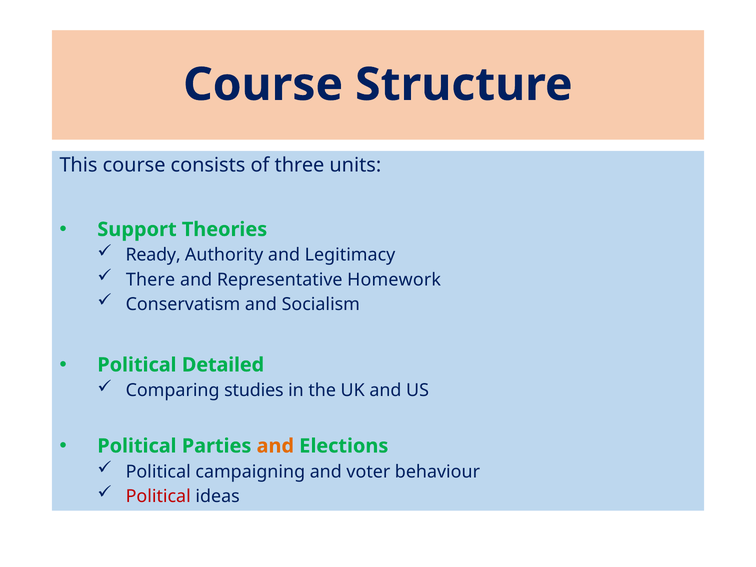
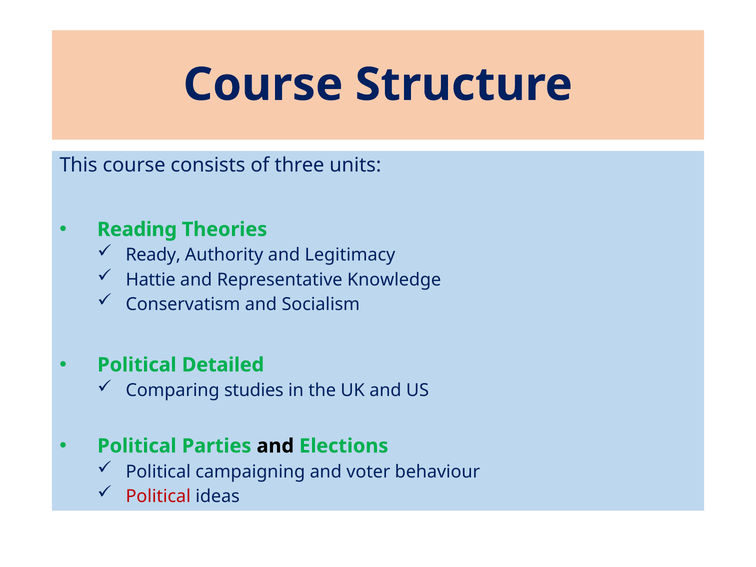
Support: Support -> Reading
There: There -> Hattie
Homework: Homework -> Knowledge
and at (275, 446) colour: orange -> black
